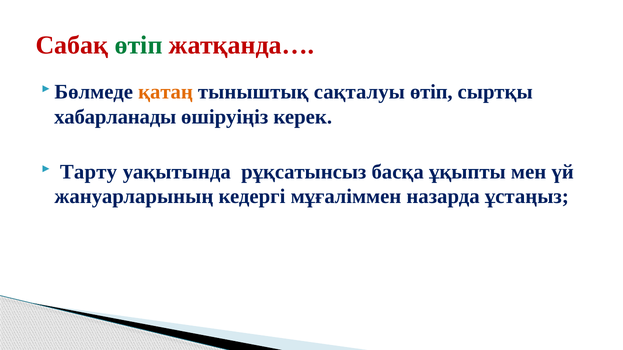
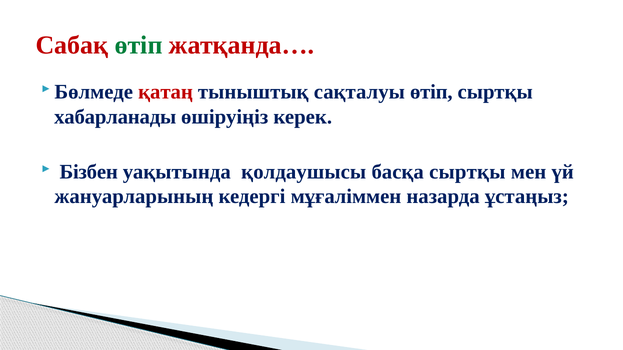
қатаң colour: orange -> red
Тарту: Тарту -> Бізбен
рұқсатынсыз: рұқсатынсыз -> қолдаушысы
басқа ұқыпты: ұқыпты -> сыртқы
